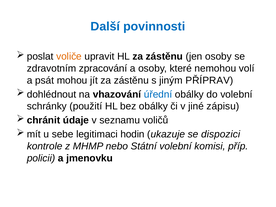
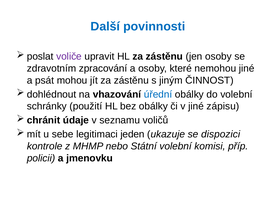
voliče colour: orange -> purple
nemohou volí: volí -> jiné
PŘÍPRAV: PŘÍPRAV -> ČINNOST
hodin: hodin -> jeden
